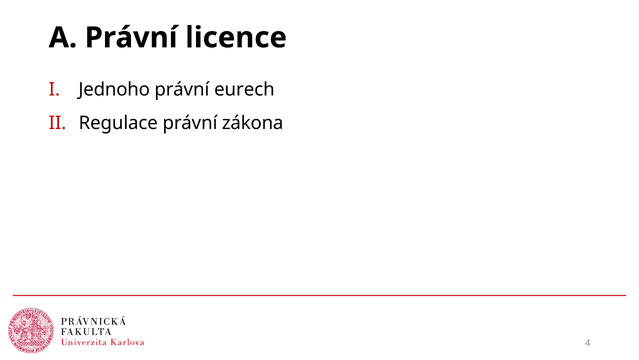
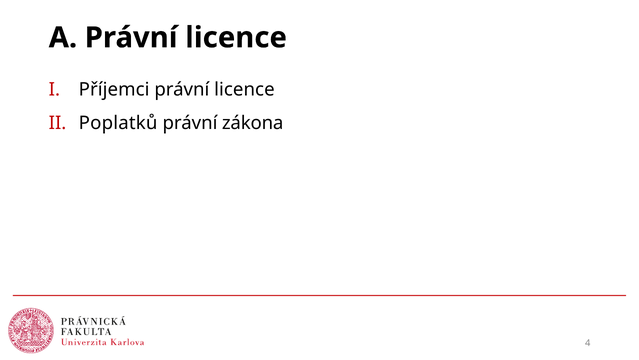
Jednoho: Jednoho -> Příjemci
eurech at (244, 90): eurech -> licence
Regulace: Regulace -> Poplatků
